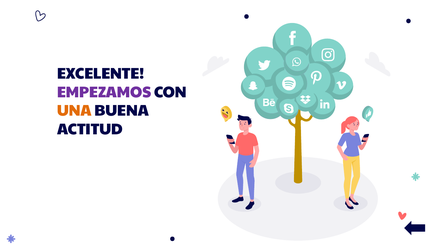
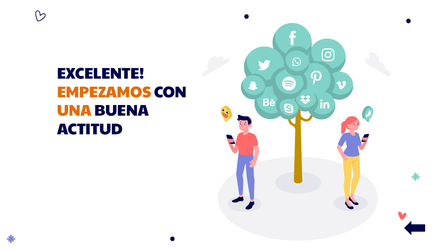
EMPEZAMOS colour: purple -> orange
